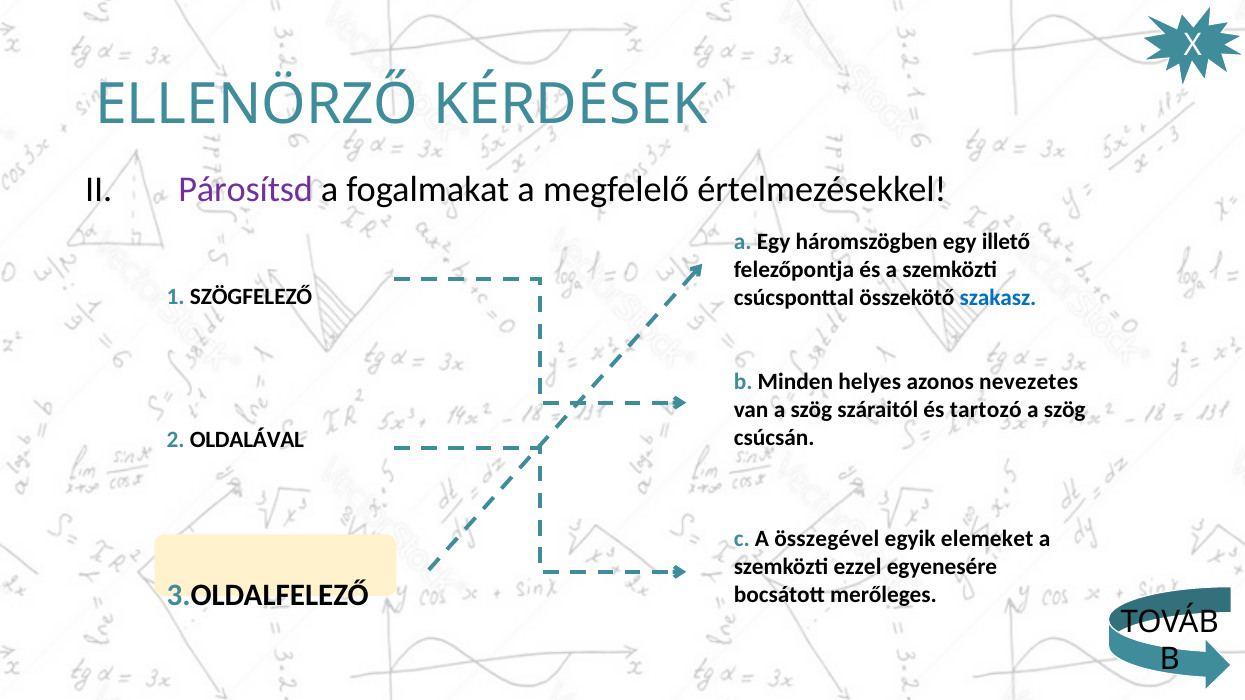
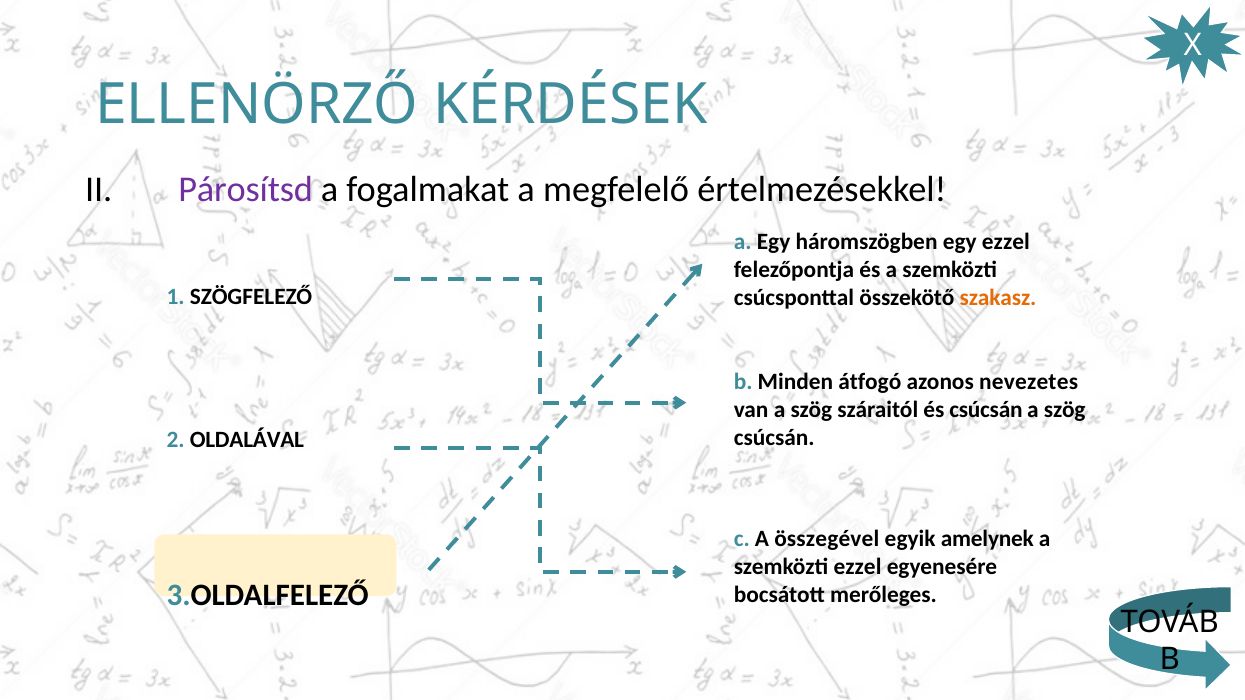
egy illető: illető -> ezzel
szakasz colour: blue -> orange
helyes: helyes -> átfogó
és tartozó: tartozó -> csúcsán
elemeket: elemeket -> amelynek
